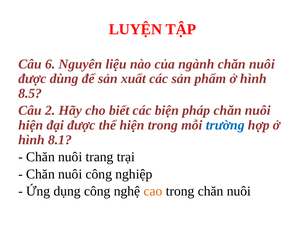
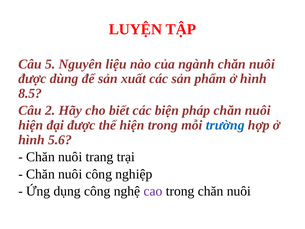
6: 6 -> 5
8.1: 8.1 -> 5.6
cao colour: orange -> purple
